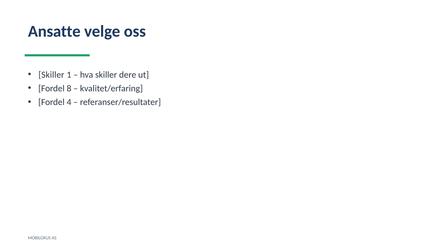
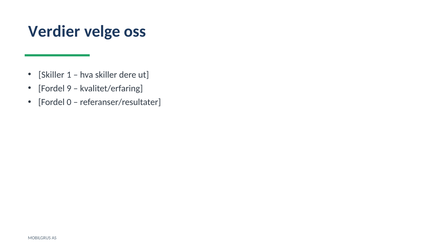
Ansatte: Ansatte -> Verdier
8: 8 -> 9
4: 4 -> 0
